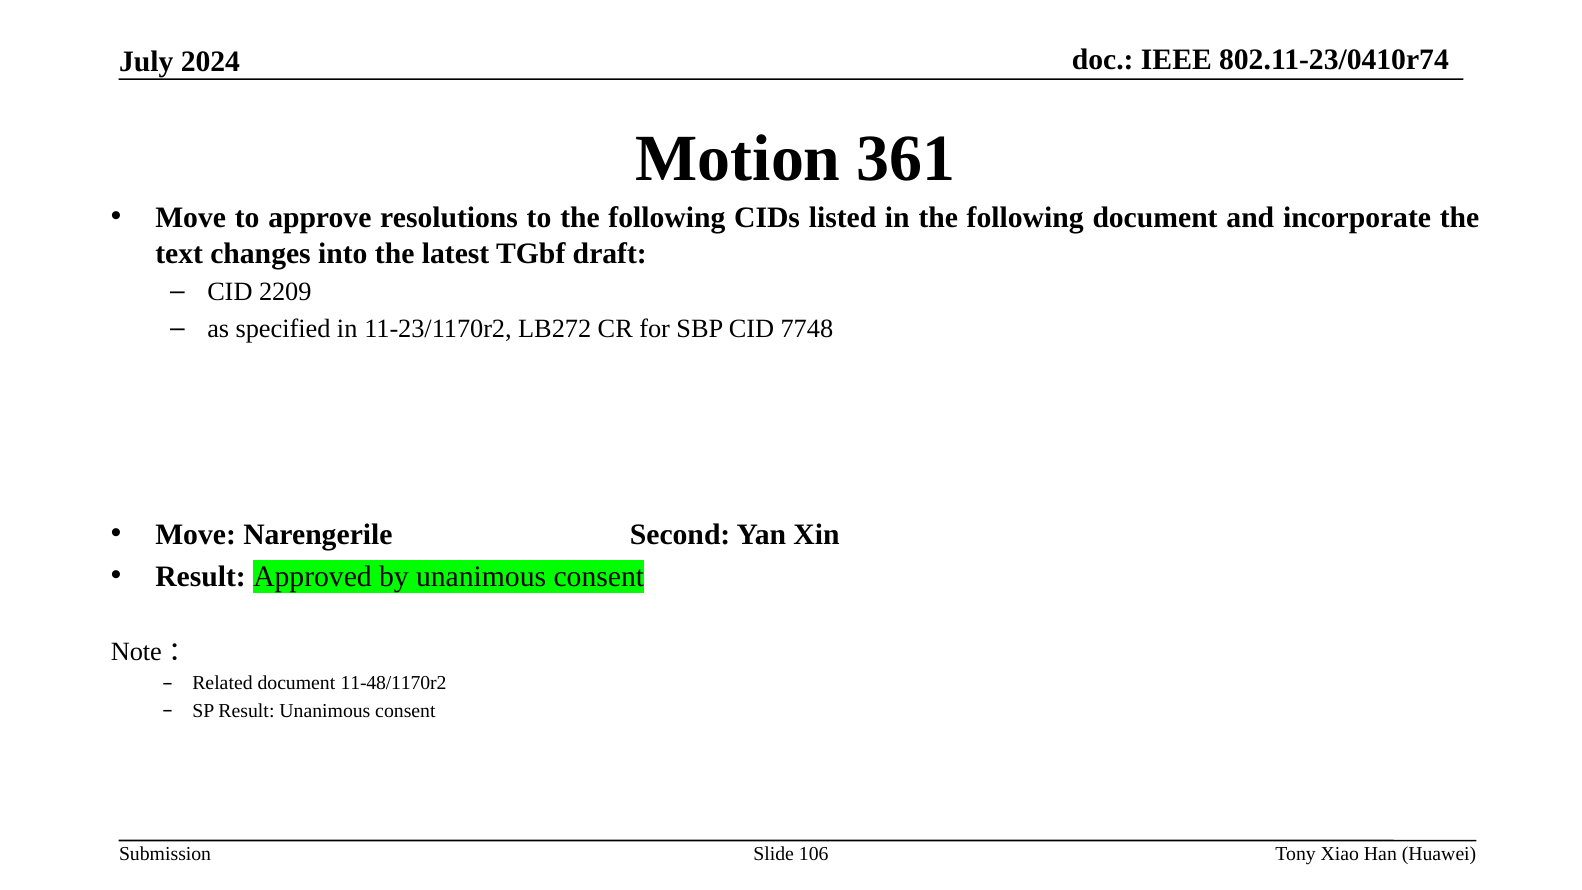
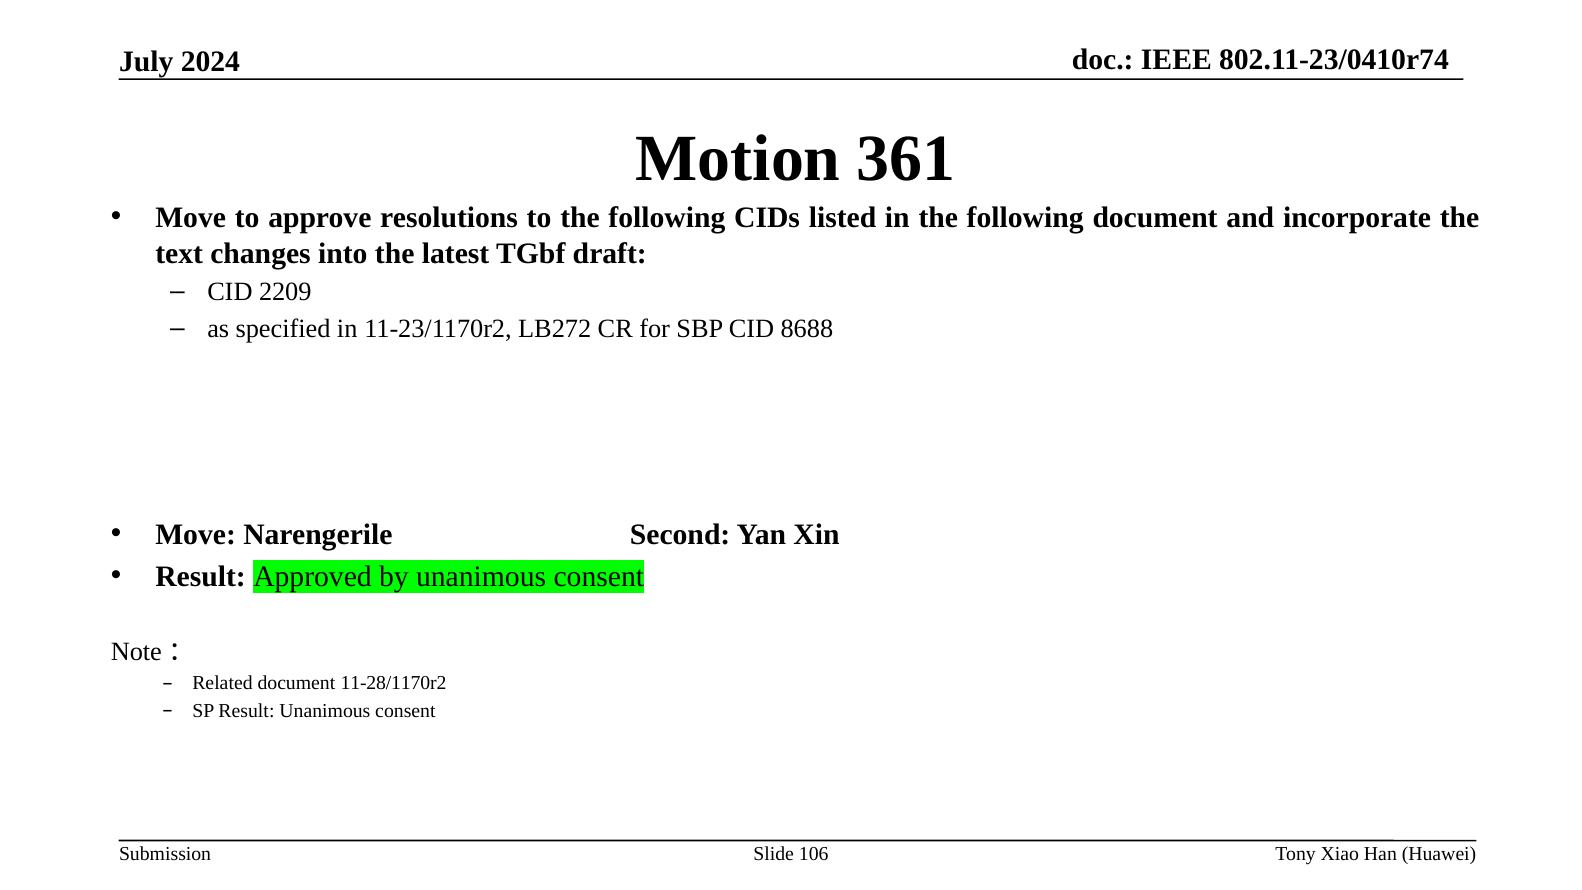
7748: 7748 -> 8688
11-48/1170r2: 11-48/1170r2 -> 11-28/1170r2
